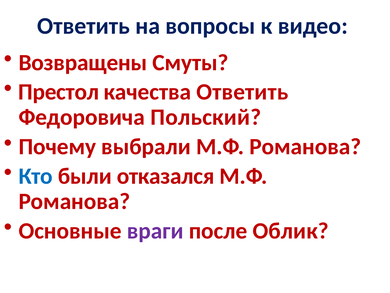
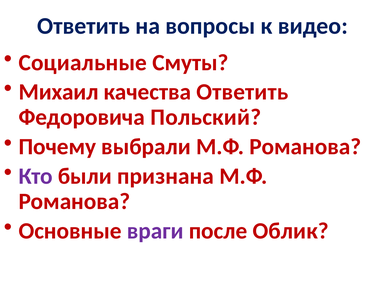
Возвращены: Возвращены -> Социальные
Престол: Престол -> Михаил
Кто colour: blue -> purple
отказался: отказался -> признана
